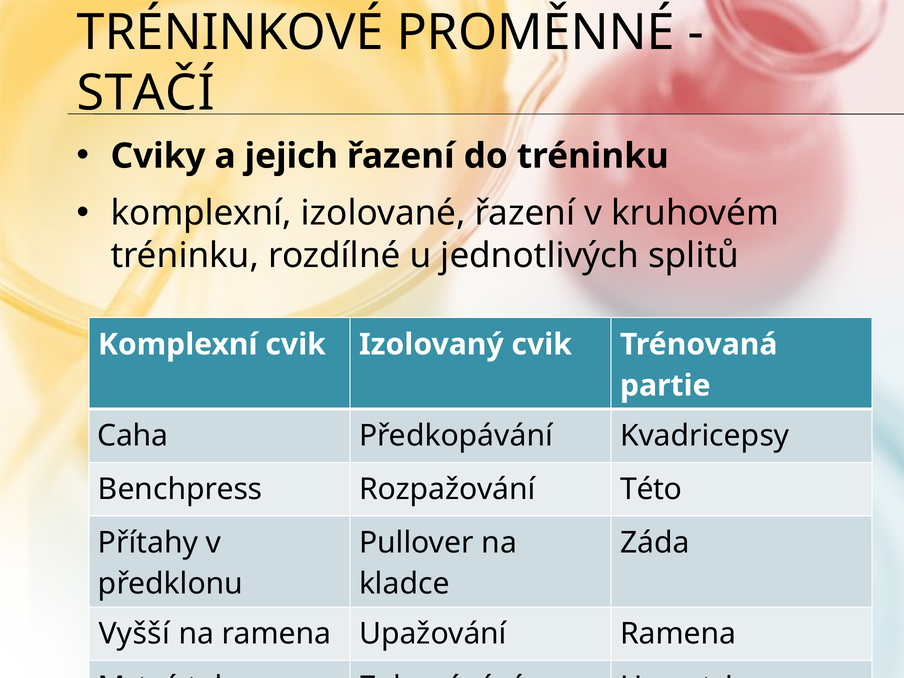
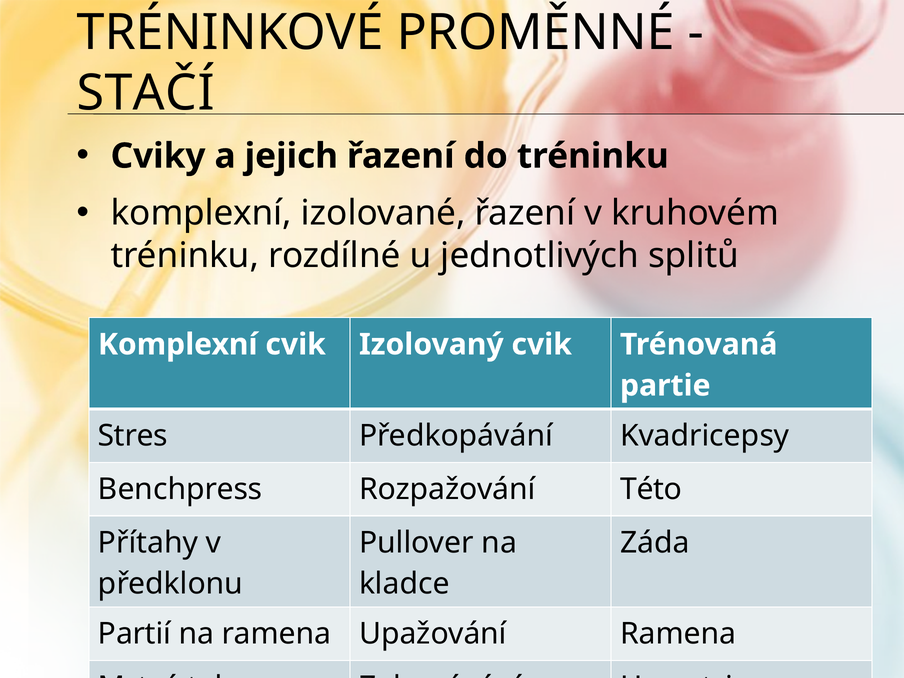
Caha: Caha -> Stres
Vyšší: Vyšší -> Partií
